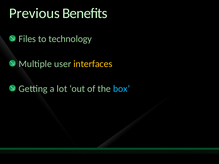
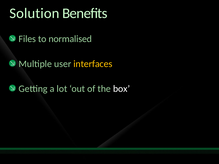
Previous: Previous -> Solution
technology: technology -> normalised
box colour: light blue -> white
